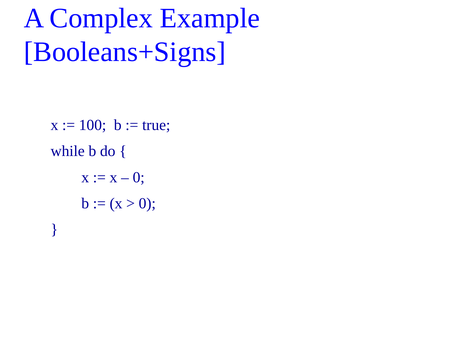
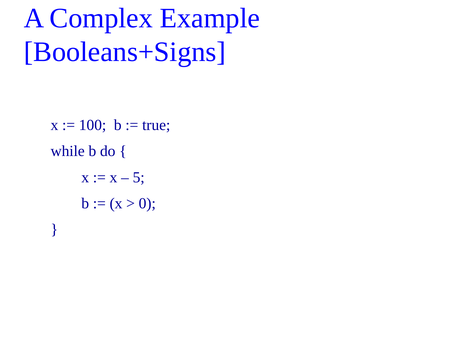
0 at (139, 177): 0 -> 5
